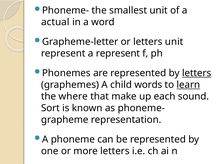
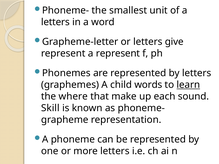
actual at (55, 22): actual -> letters
letters unit: unit -> give
letters at (197, 73) underline: present -> none
Sort: Sort -> Skill
